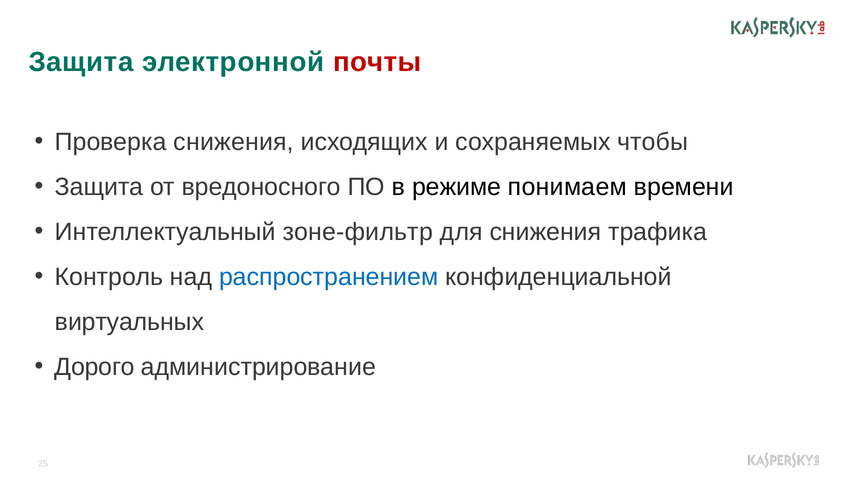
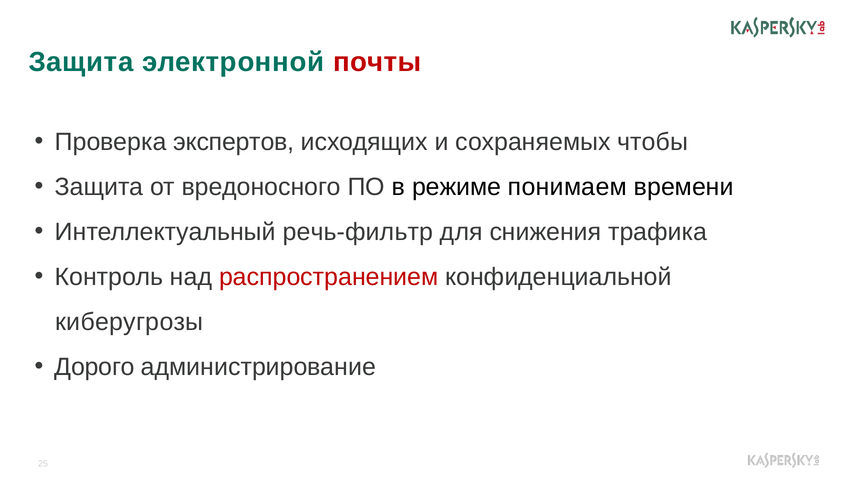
Проверка снижения: снижения -> экспертов
зоне-фильтр: зоне-фильтр -> речь-фильтр
распространением colour: blue -> red
виртуальных: виртуальных -> киберугрозы
